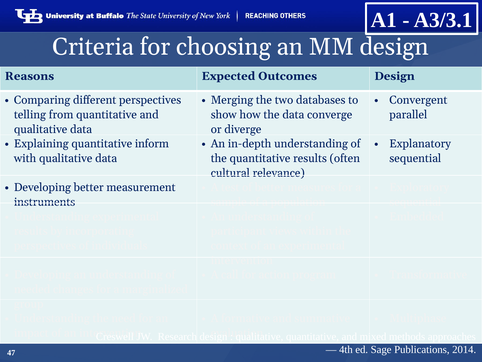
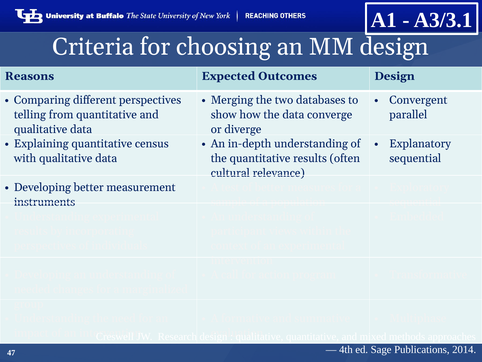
inform: inform -> census
